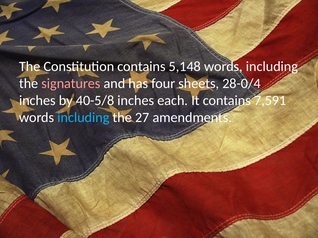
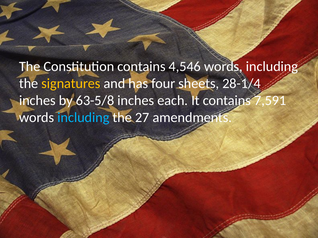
5,148: 5,148 -> 4,546
signatures colour: pink -> yellow
28-0/4: 28-0/4 -> 28-1/4
40-5/8: 40-5/8 -> 63-5/8
